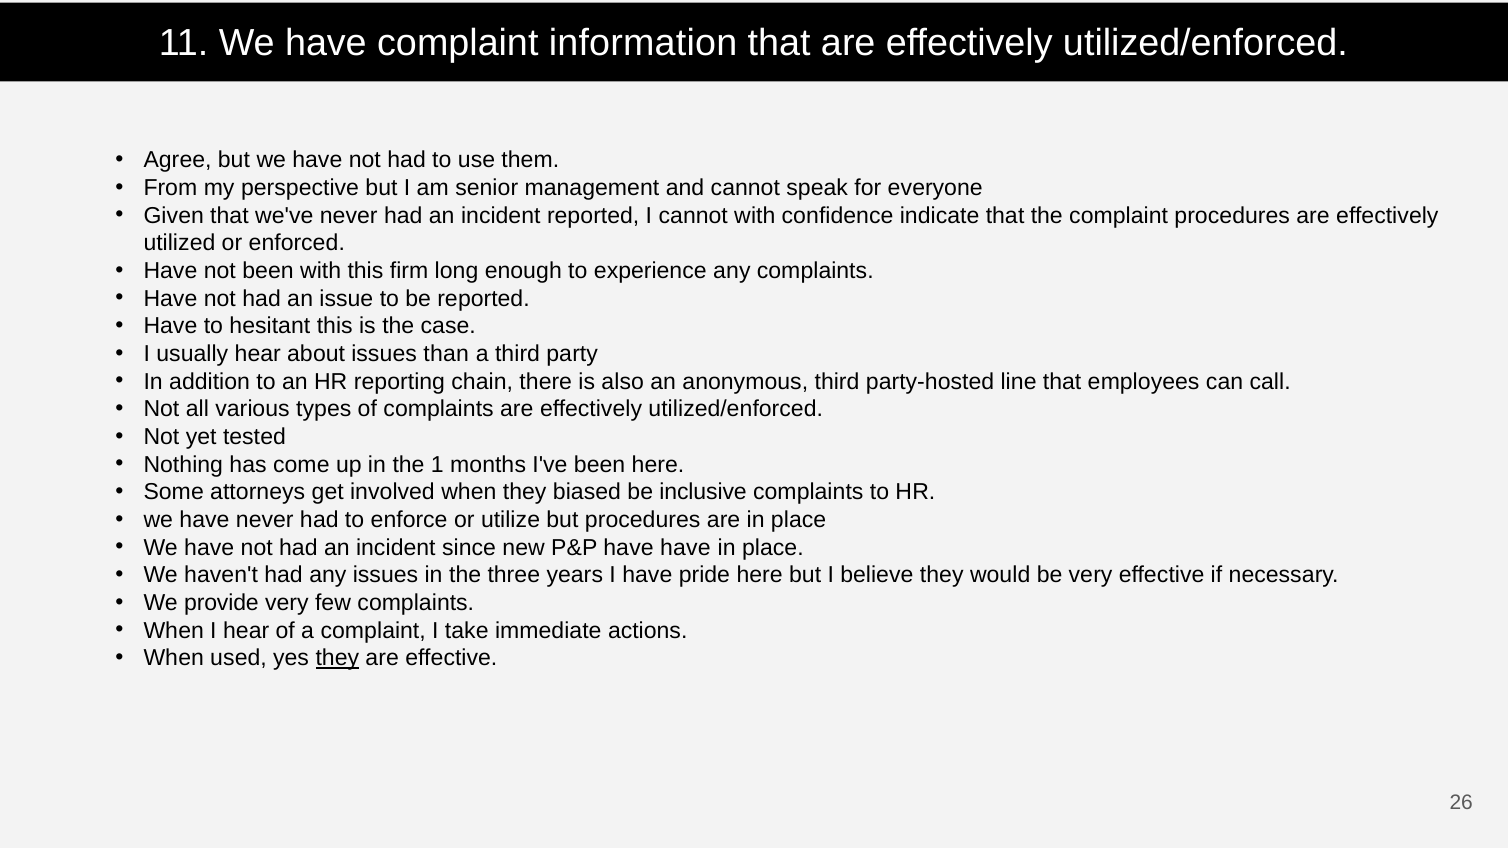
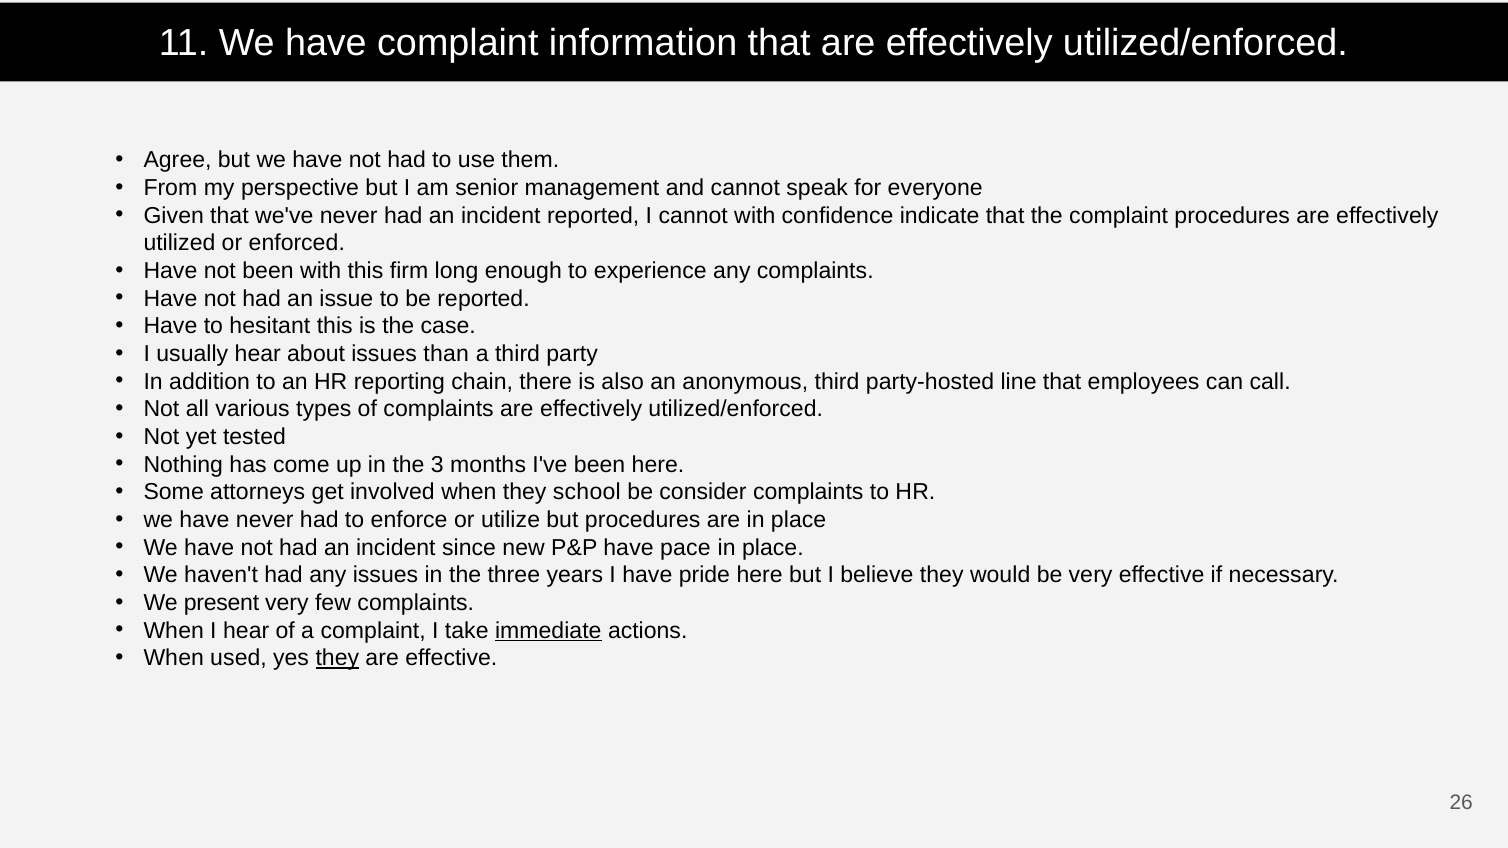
1: 1 -> 3
biased: biased -> school
inclusive: inclusive -> consider
have have: have -> pace
provide: provide -> present
immediate underline: none -> present
